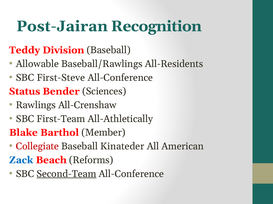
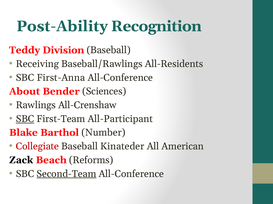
Post-Jairan: Post-Jairan -> Post-Ability
Allowable: Allowable -> Receiving
First-Steve: First-Steve -> First-Anna
Status: Status -> About
SBC at (25, 119) underline: none -> present
All-Athletically: All-Athletically -> All-Participant
Member: Member -> Number
Zack colour: blue -> black
